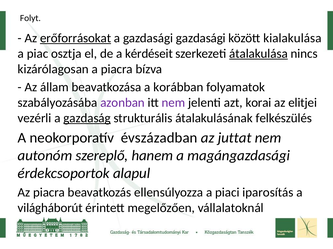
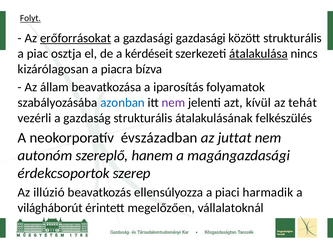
Folyt underline: none -> present
között kialakulása: kialakulása -> strukturális
korábban: korábban -> iparosítás
azonban colour: purple -> blue
korai: korai -> kívül
elitjei: elitjei -> tehát
gazdaság underline: present -> none
alapul: alapul -> szerep
Az piacra: piacra -> illúzió
iparosítás: iparosítás -> harmadik
